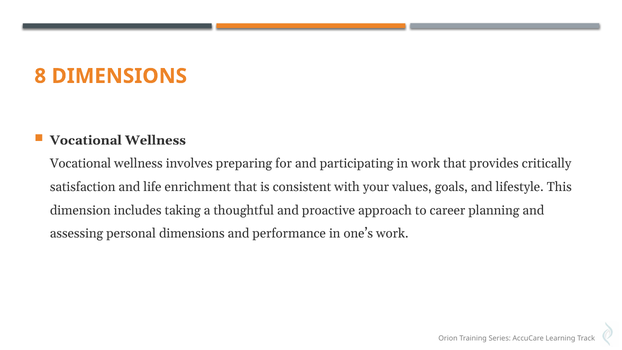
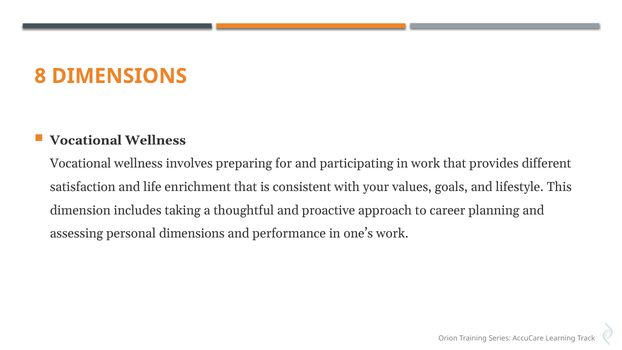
critically: critically -> different
